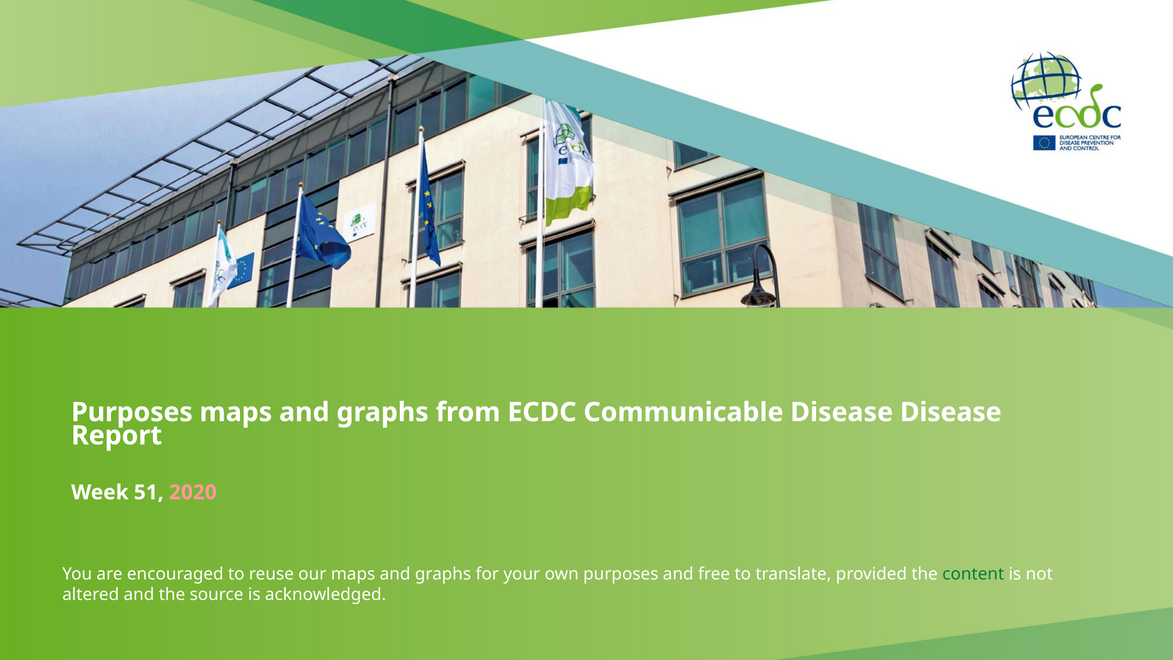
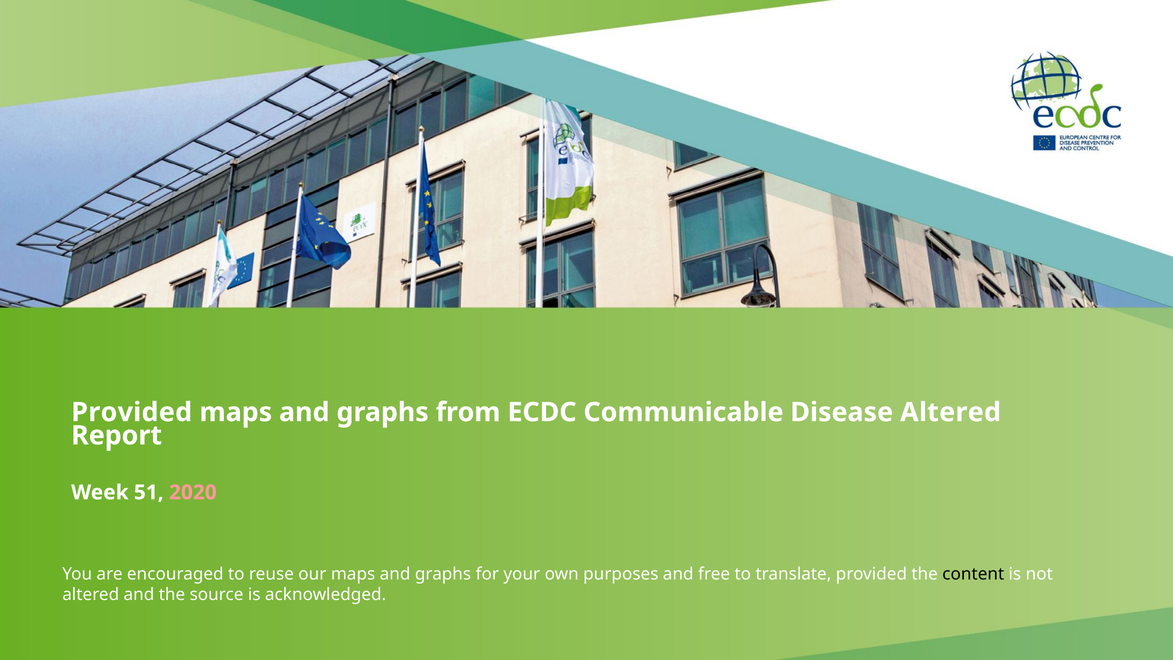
Purposes at (132, 412): Purposes -> Provided
Disease Disease: Disease -> Altered
content colour: green -> black
